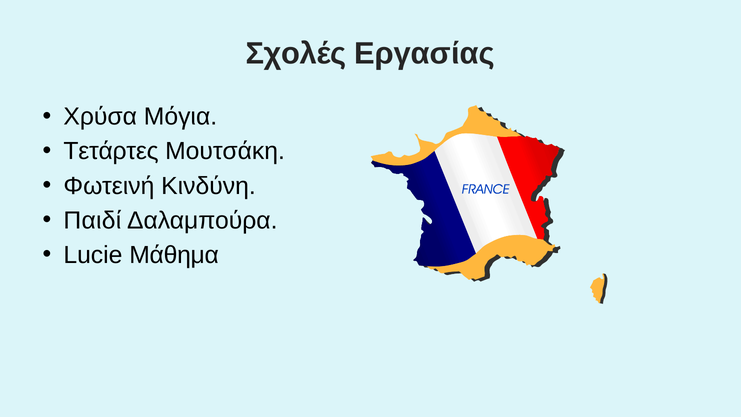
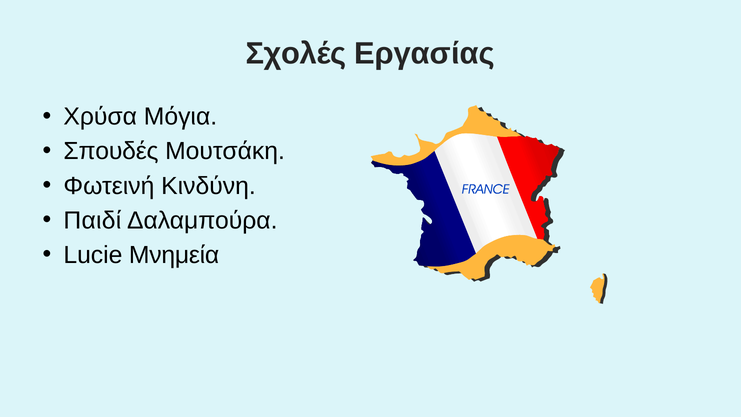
Τετάρτες: Τετάρτες -> Σπουδές
Μάθημα: Μάθημα -> Μνημεία
